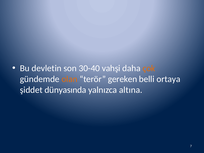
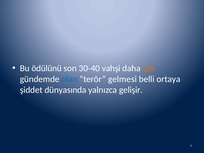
devletin: devletin -> ödülünü
olan colour: orange -> blue
gereken: gereken -> gelmesi
altına: altına -> gelişir
